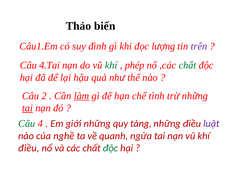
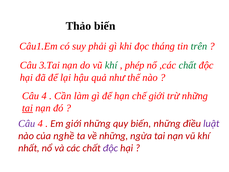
đình: đình -> phải
lượng: lượng -> tháng
trên colour: purple -> green
4.Tai: 4.Tai -> 3.Tai
2 at (44, 96): 2 -> 4
làm underline: present -> none
chế tình: tình -> giới
Câu at (27, 123) colour: green -> purple
quy tàng: tàng -> biến
về quanh: quanh -> những
điều at (29, 148): điều -> nhất
độc at (110, 148) colour: green -> purple
